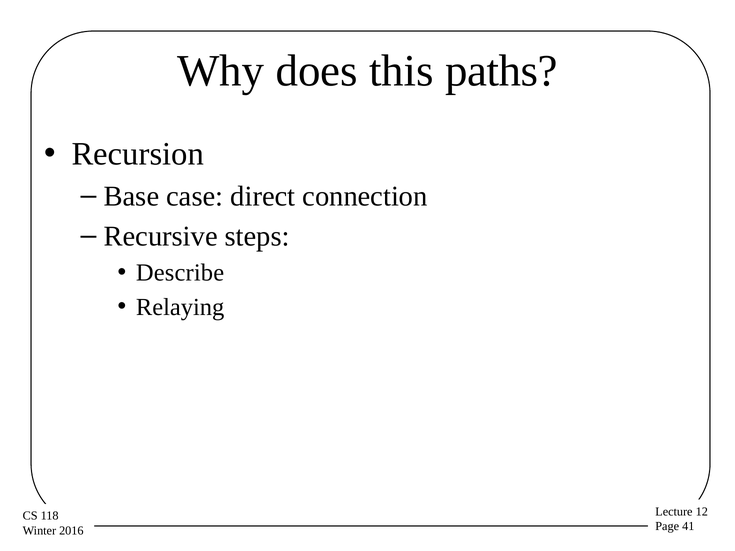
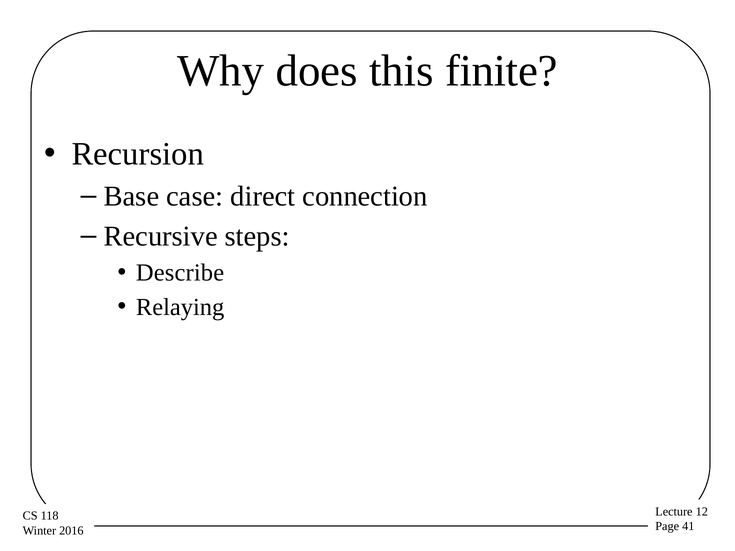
paths: paths -> finite
